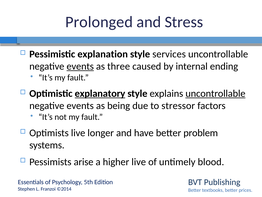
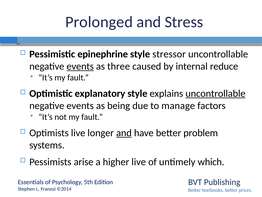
explanation: explanation -> epinephrine
services: services -> stressor
ending: ending -> reduce
explanatory underline: present -> none
stressor: stressor -> manage
and at (124, 133) underline: none -> present
blood: blood -> which
